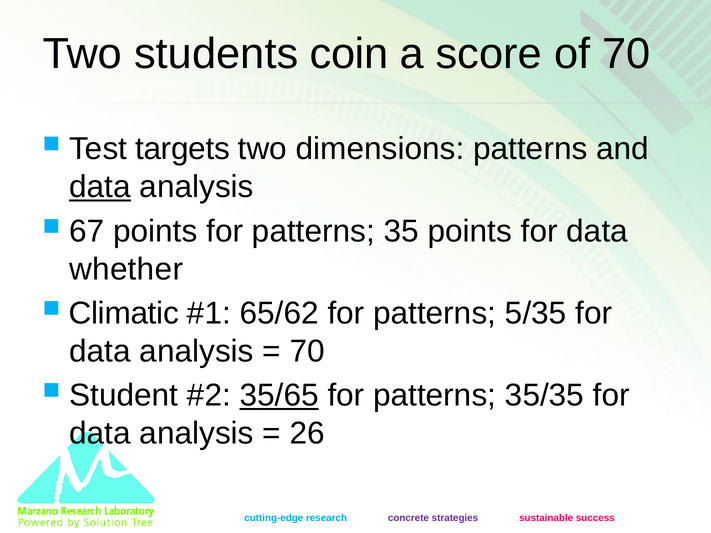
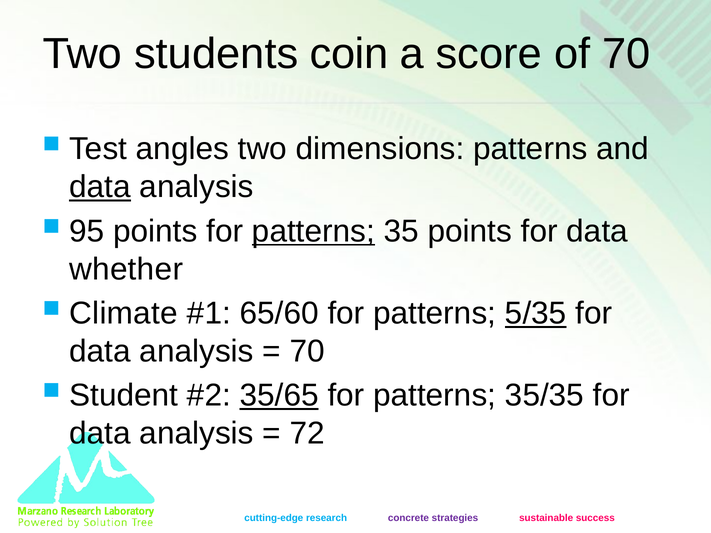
targets: targets -> angles
67: 67 -> 95
patterns at (313, 231) underline: none -> present
Climatic: Climatic -> Climate
65/62: 65/62 -> 65/60
5/35 underline: none -> present
26: 26 -> 72
